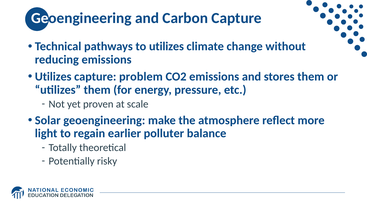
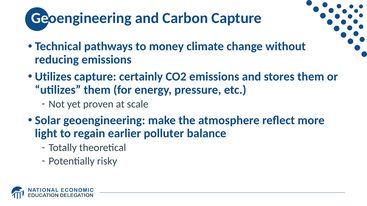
to utilizes: utilizes -> money
problem: problem -> certainly
